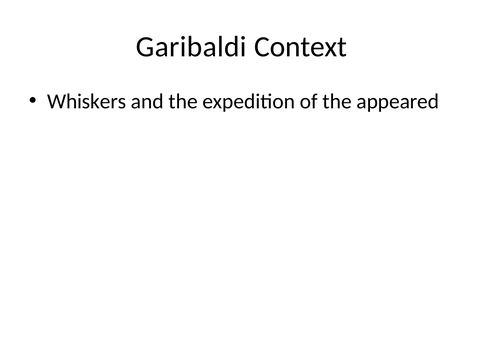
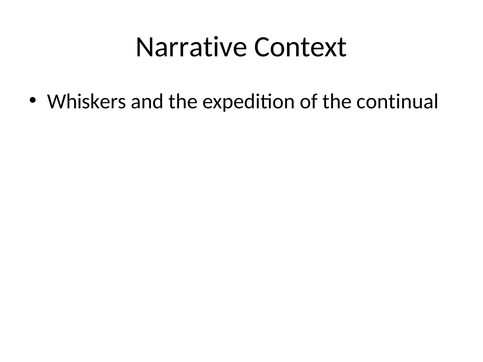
Garibaldi: Garibaldi -> Narrative
appeared: appeared -> continual
